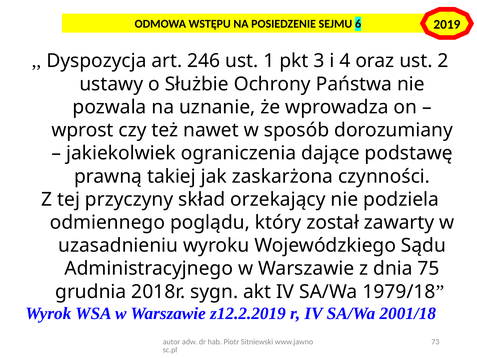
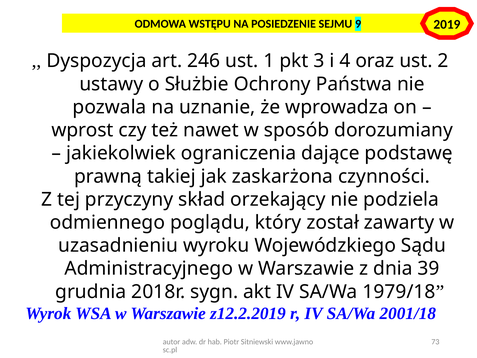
6: 6 -> 9
75: 75 -> 39
